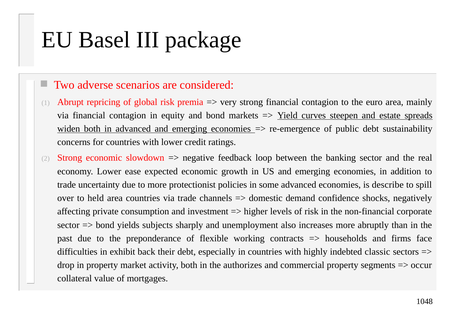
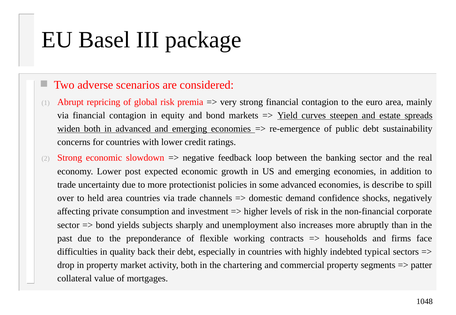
ease: ease -> post
exhibit: exhibit -> quality
classic: classic -> typical
authorizes: authorizes -> chartering
occur: occur -> patter
